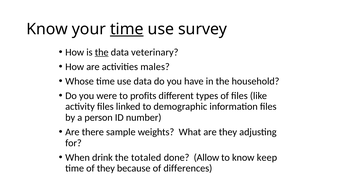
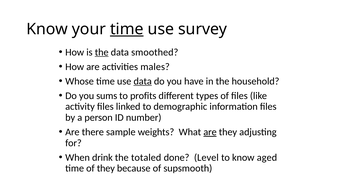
veterinary: veterinary -> smoothed
data at (143, 81) underline: none -> present
were: were -> sums
are at (210, 132) underline: none -> present
Allow: Allow -> Level
keep: keep -> aged
differences: differences -> supsmooth
